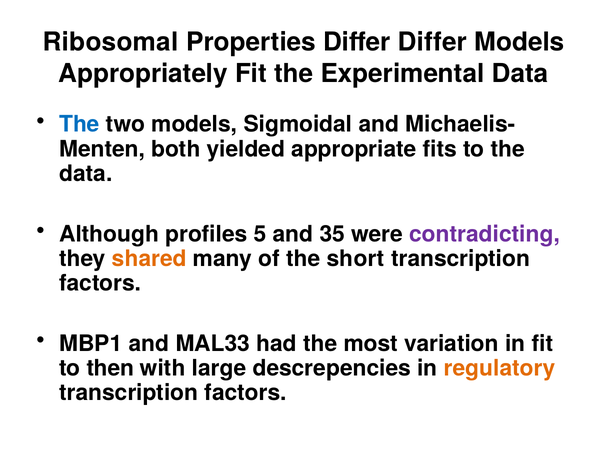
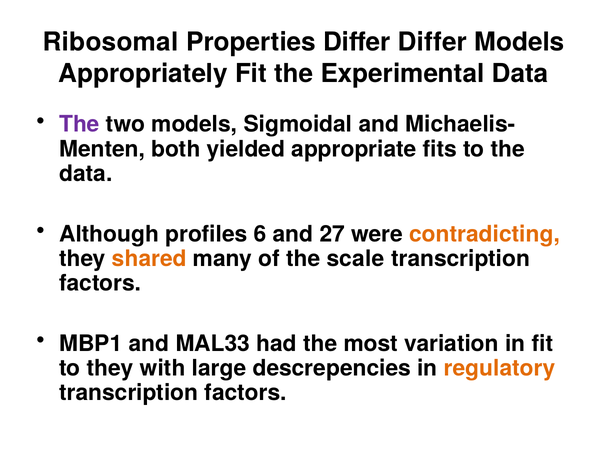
The at (79, 125) colour: blue -> purple
5: 5 -> 6
35: 35 -> 27
contradicting colour: purple -> orange
short: short -> scale
to then: then -> they
